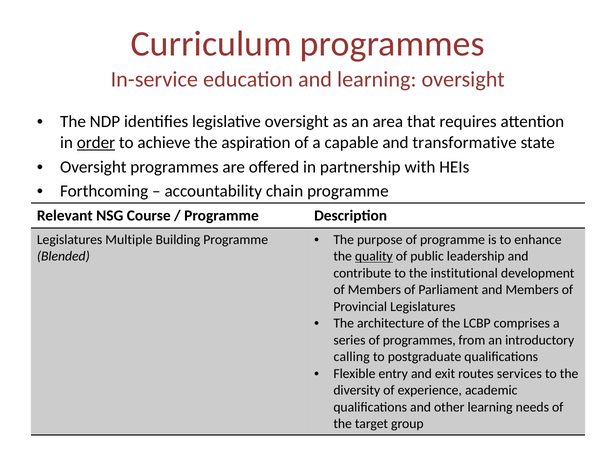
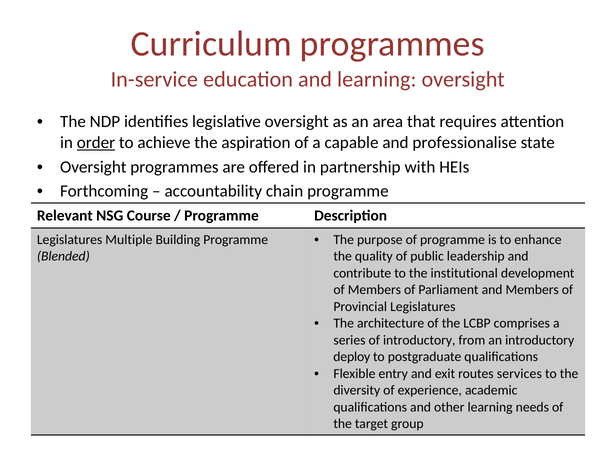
transformative: transformative -> professionalise
quality underline: present -> none
of programmes: programmes -> introductory
calling: calling -> deploy
